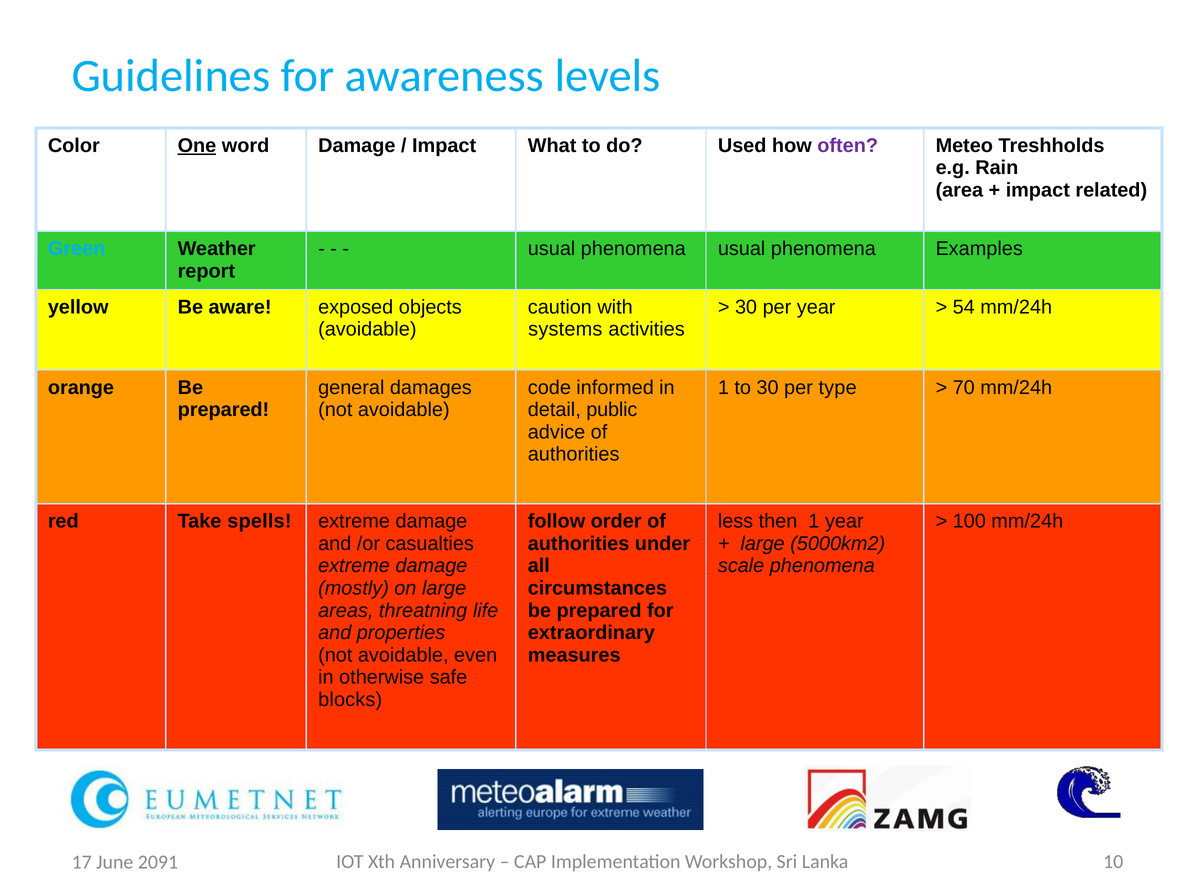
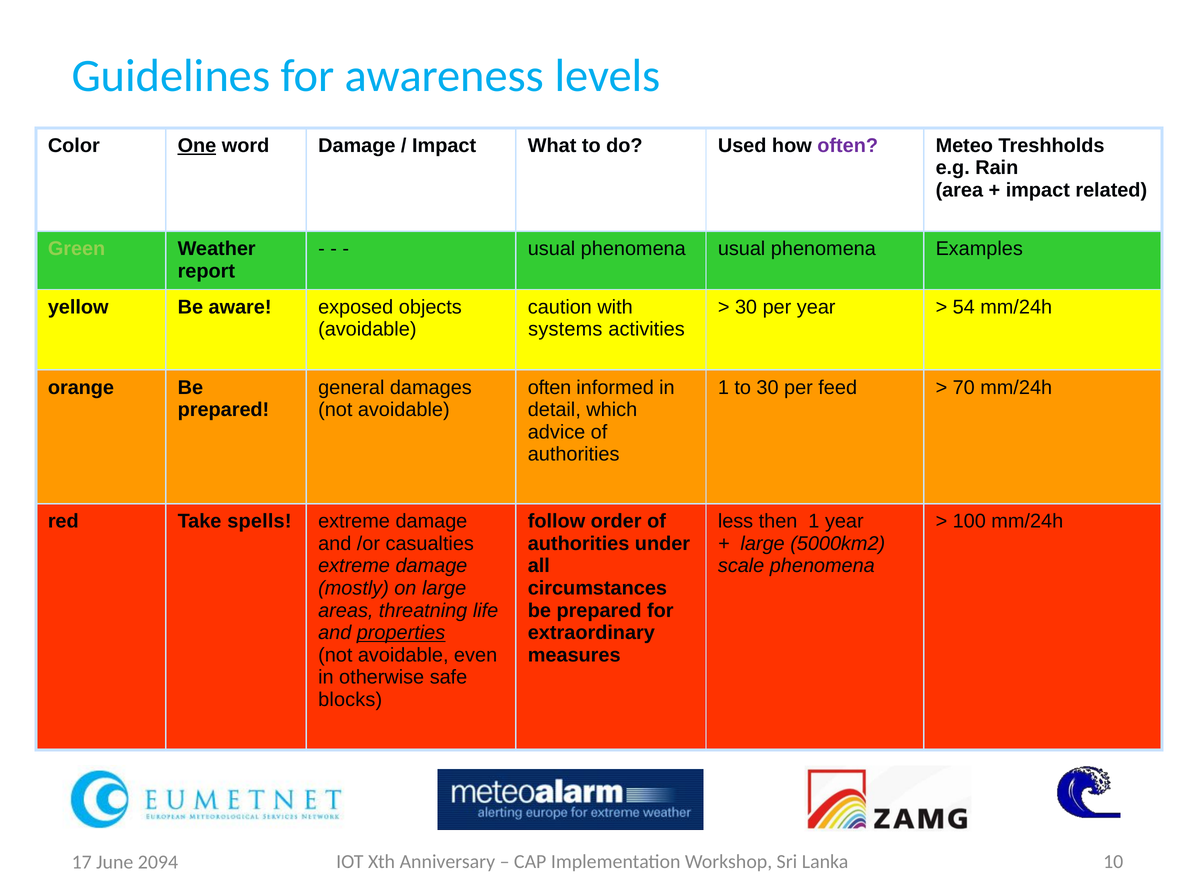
Green colour: light blue -> light green
code at (549, 388): code -> often
type: type -> feed
public: public -> which
properties underline: none -> present
2091: 2091 -> 2094
